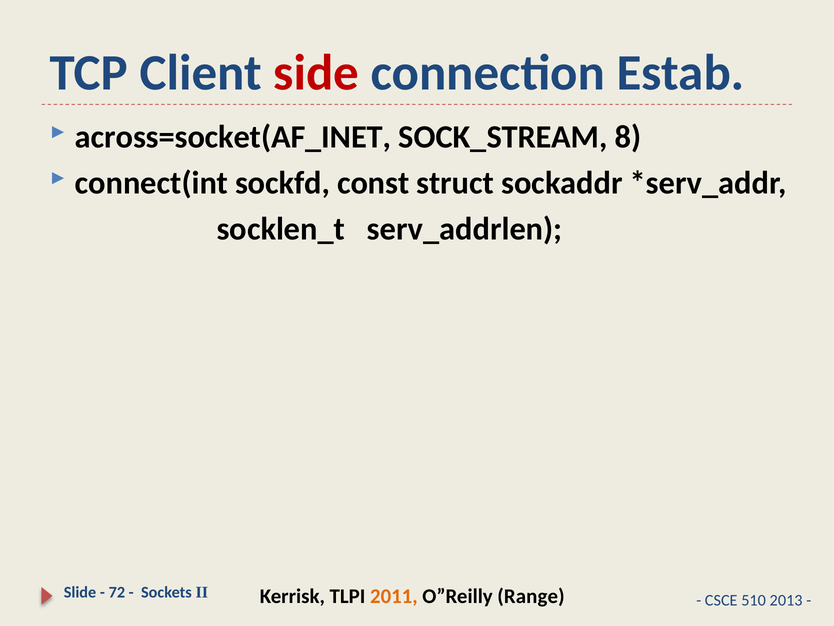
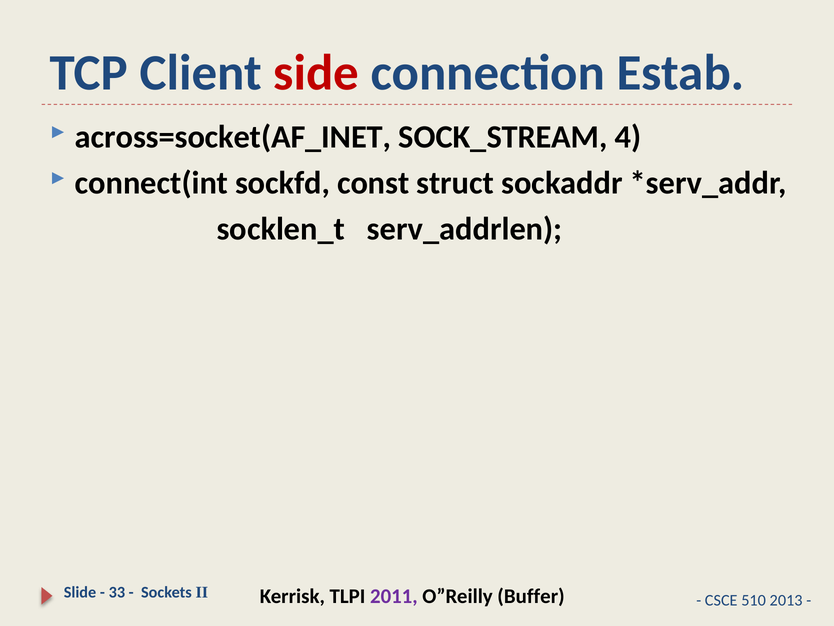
8: 8 -> 4
72: 72 -> 33
2011 colour: orange -> purple
Range: Range -> Buffer
